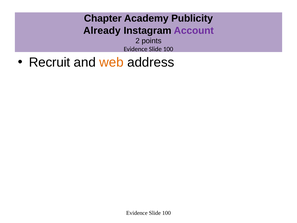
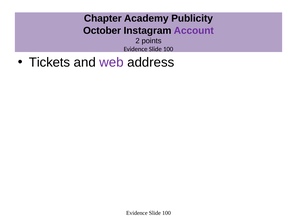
Already: Already -> October
Recruit: Recruit -> Tickets
web colour: orange -> purple
